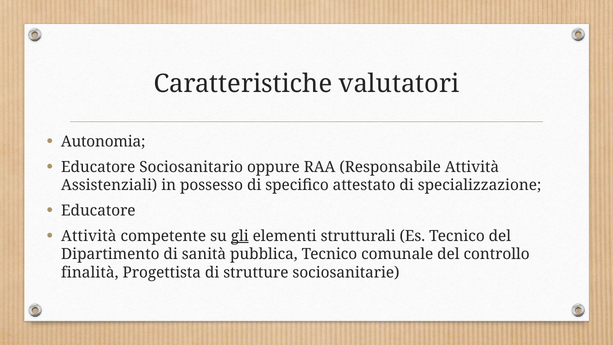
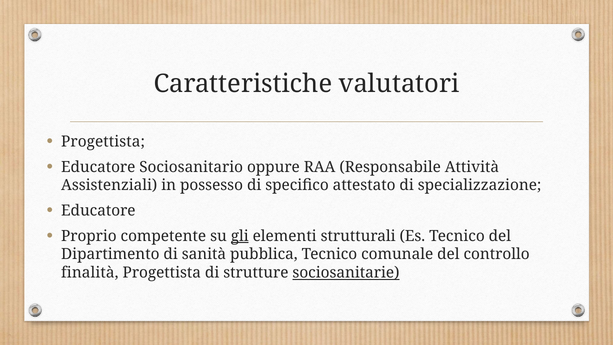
Autonomia at (103, 142): Autonomia -> Progettista
Attività at (89, 236): Attività -> Proprio
sociosanitarie underline: none -> present
